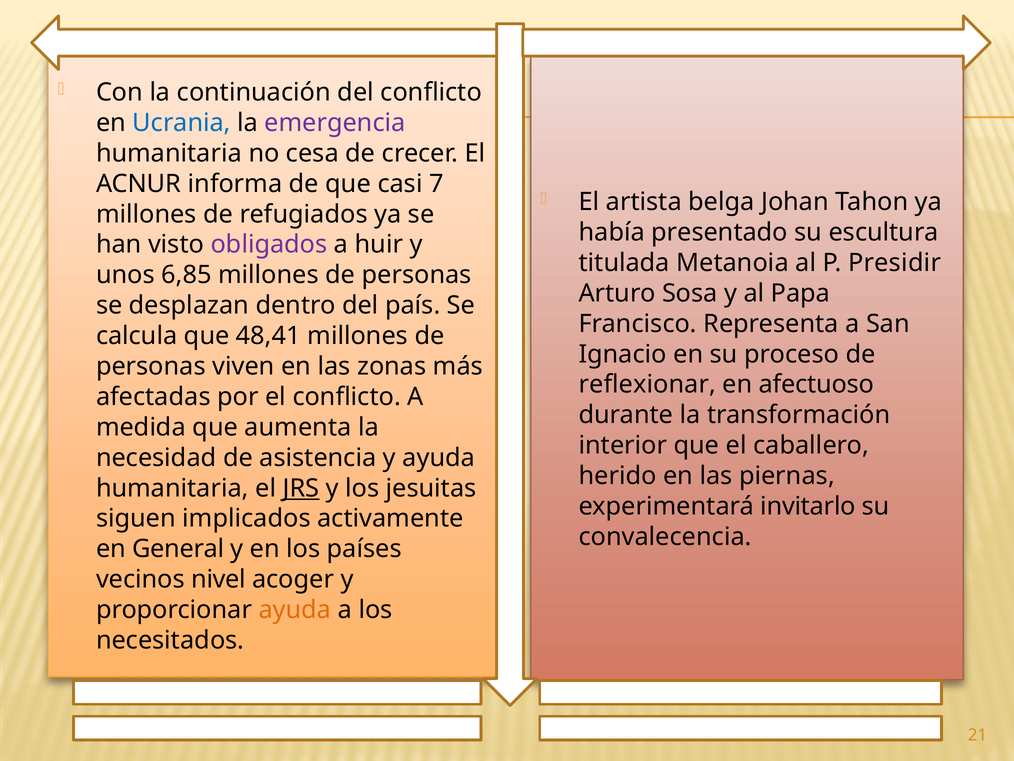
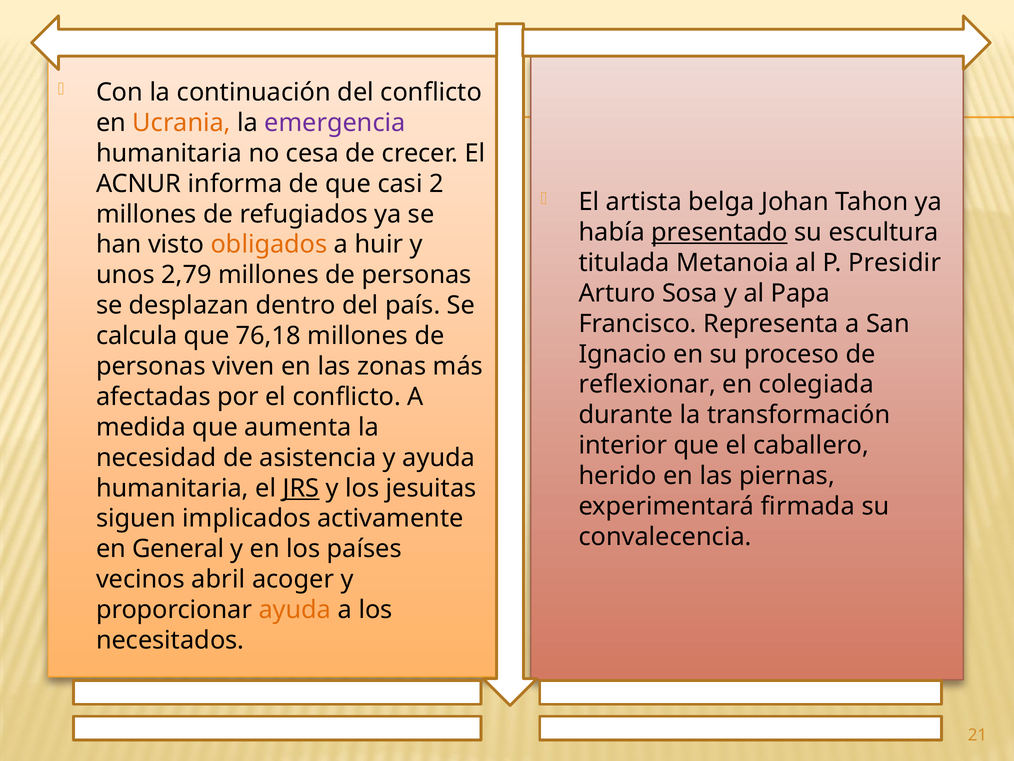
Ucrania colour: blue -> orange
7: 7 -> 2
presentado underline: none -> present
obligados colour: purple -> orange
6,85: 6,85 -> 2,79
48,41: 48,41 -> 76,18
afectuoso: afectuoso -> colegiada
invitarlo: invitarlo -> firmada
nivel: nivel -> abril
